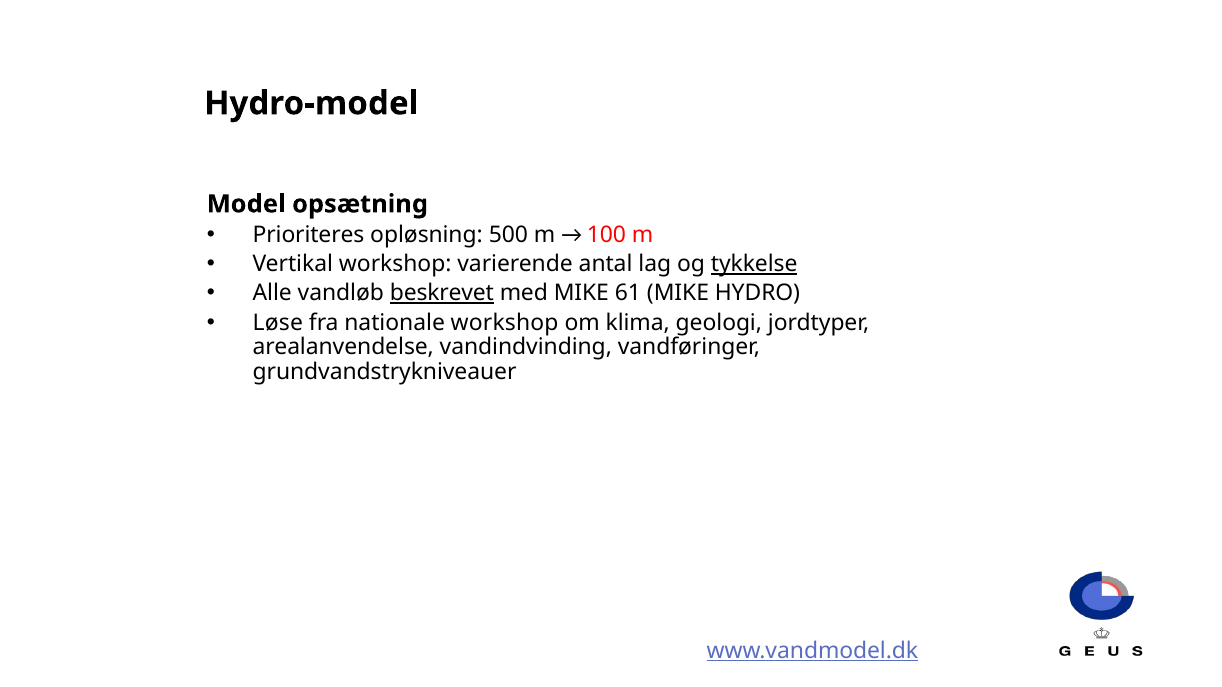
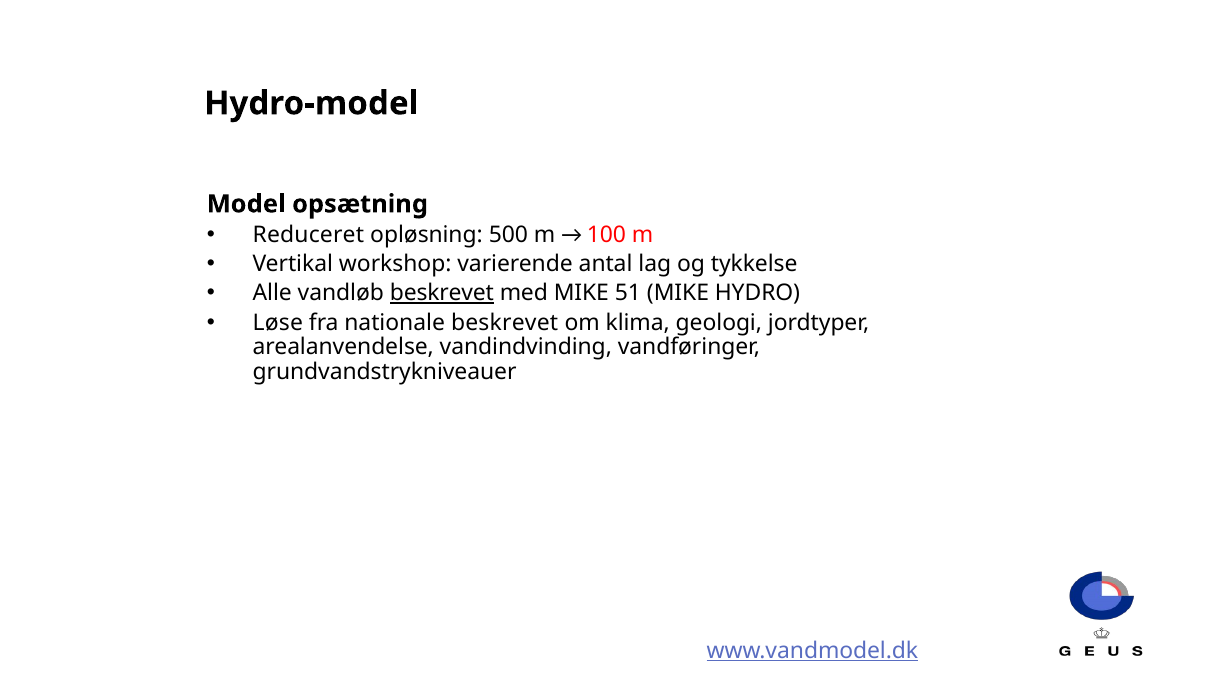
Prioriteres: Prioriteres -> Reduceret
tykkelse underline: present -> none
61: 61 -> 51
nationale workshop: workshop -> beskrevet
